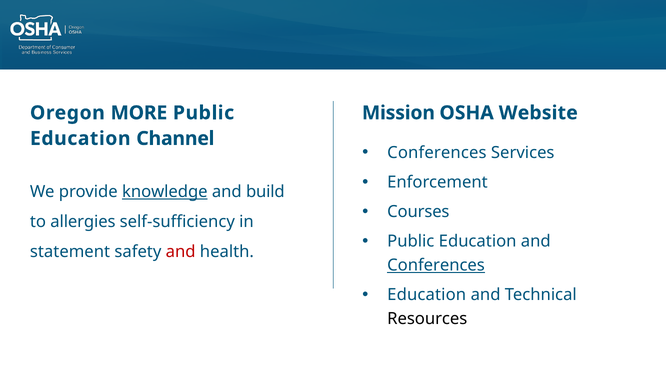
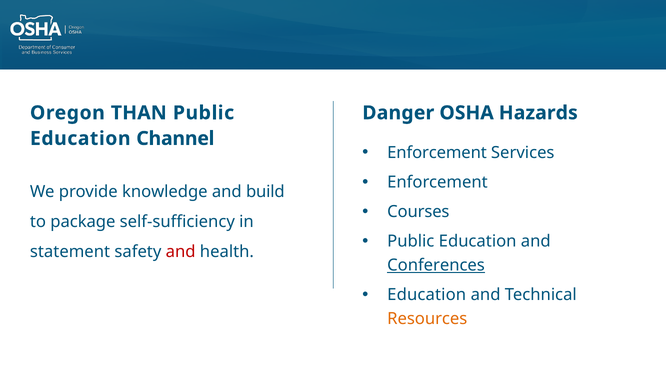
MORE: MORE -> THAN
Mission: Mission -> Danger
Website: Website -> Hazards
Conferences at (437, 153): Conferences -> Enforcement
knowledge underline: present -> none
allergies: allergies -> package
Resources colour: black -> orange
